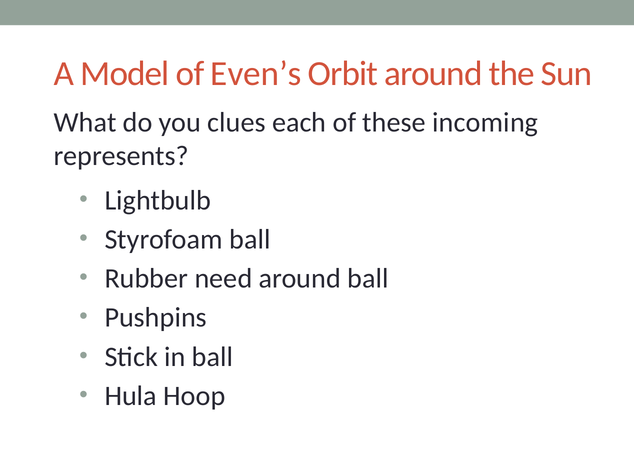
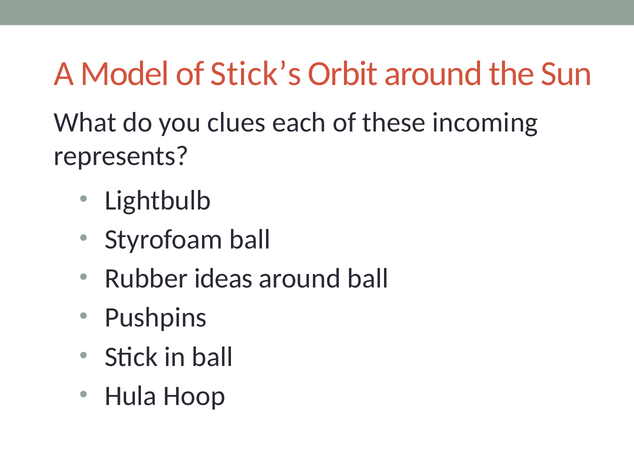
Even’s: Even’s -> Stick’s
need: need -> ideas
